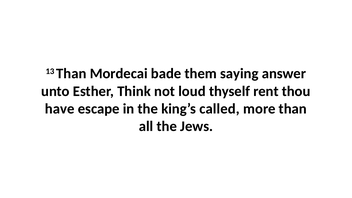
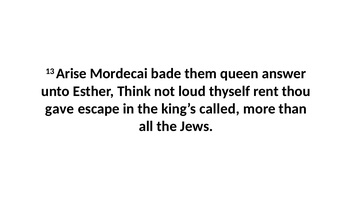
13 Than: Than -> Arise
saying: saying -> queen
have: have -> gave
